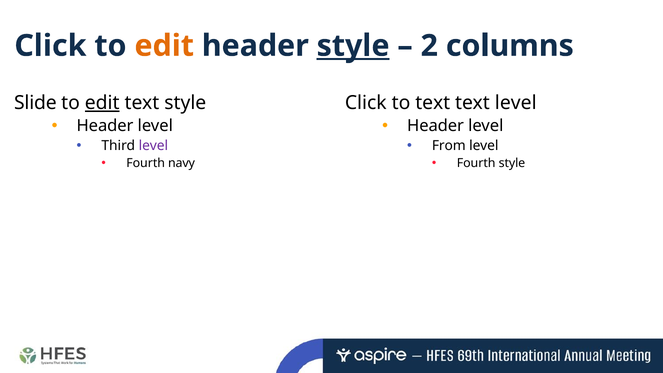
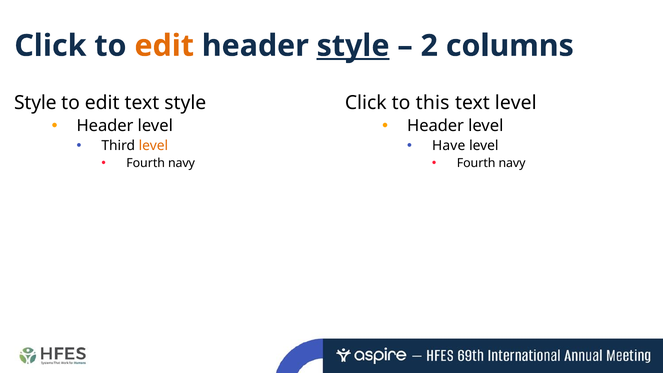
Slide at (35, 103): Slide -> Style
edit at (102, 103) underline: present -> none
to text: text -> this
level at (153, 146) colour: purple -> orange
From: From -> Have
style at (512, 163): style -> navy
